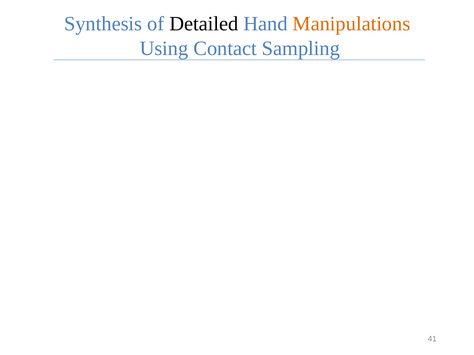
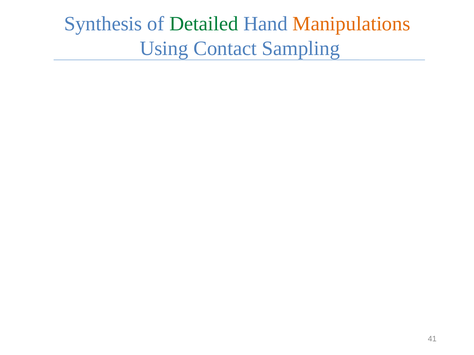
Detailed colour: black -> green
